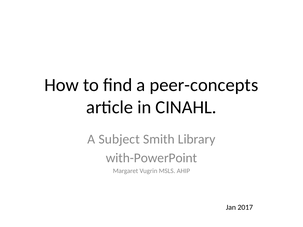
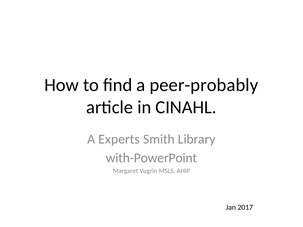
peer-concepts: peer-concepts -> peer-probably
Subject: Subject -> Experts
